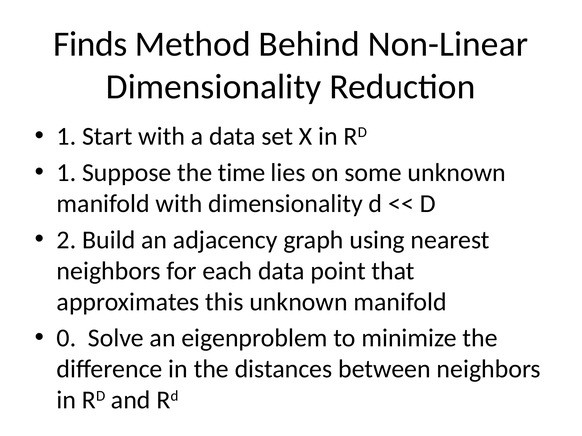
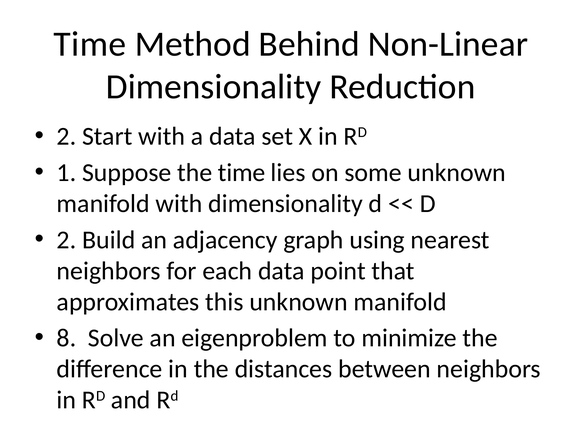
Finds at (90, 44): Finds -> Time
1 at (66, 137): 1 -> 2
0: 0 -> 8
